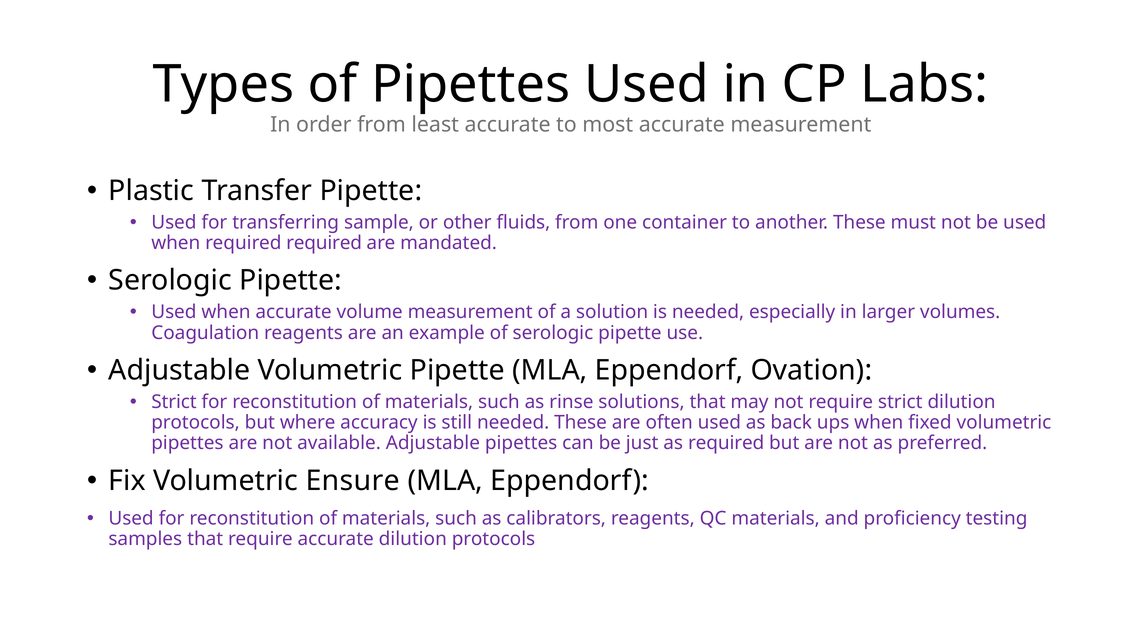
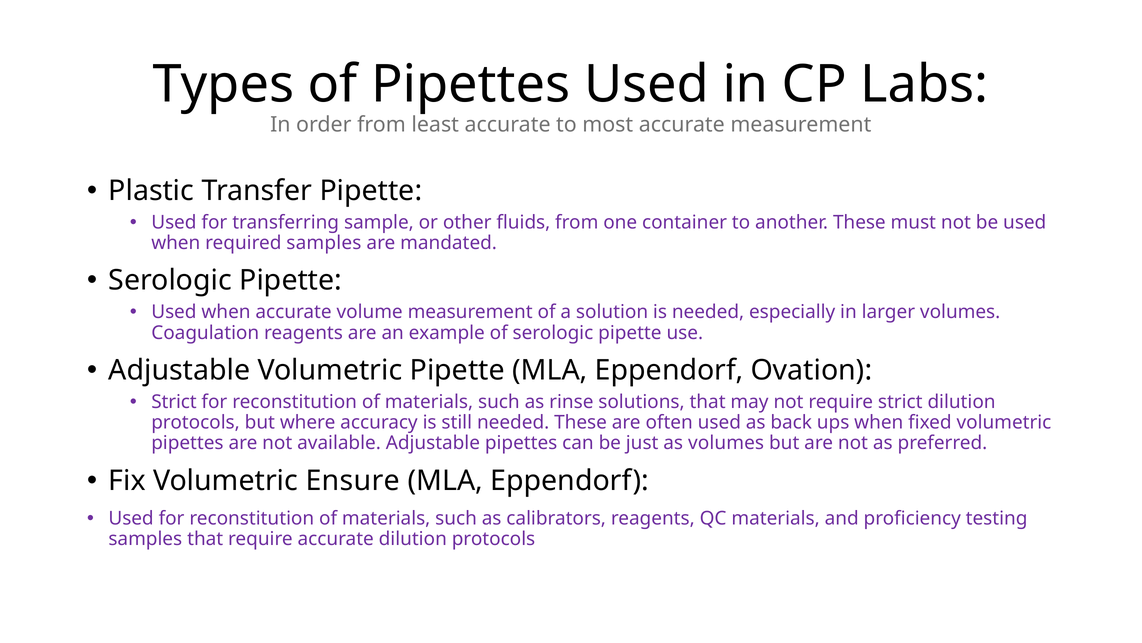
required required: required -> samples
as required: required -> volumes
